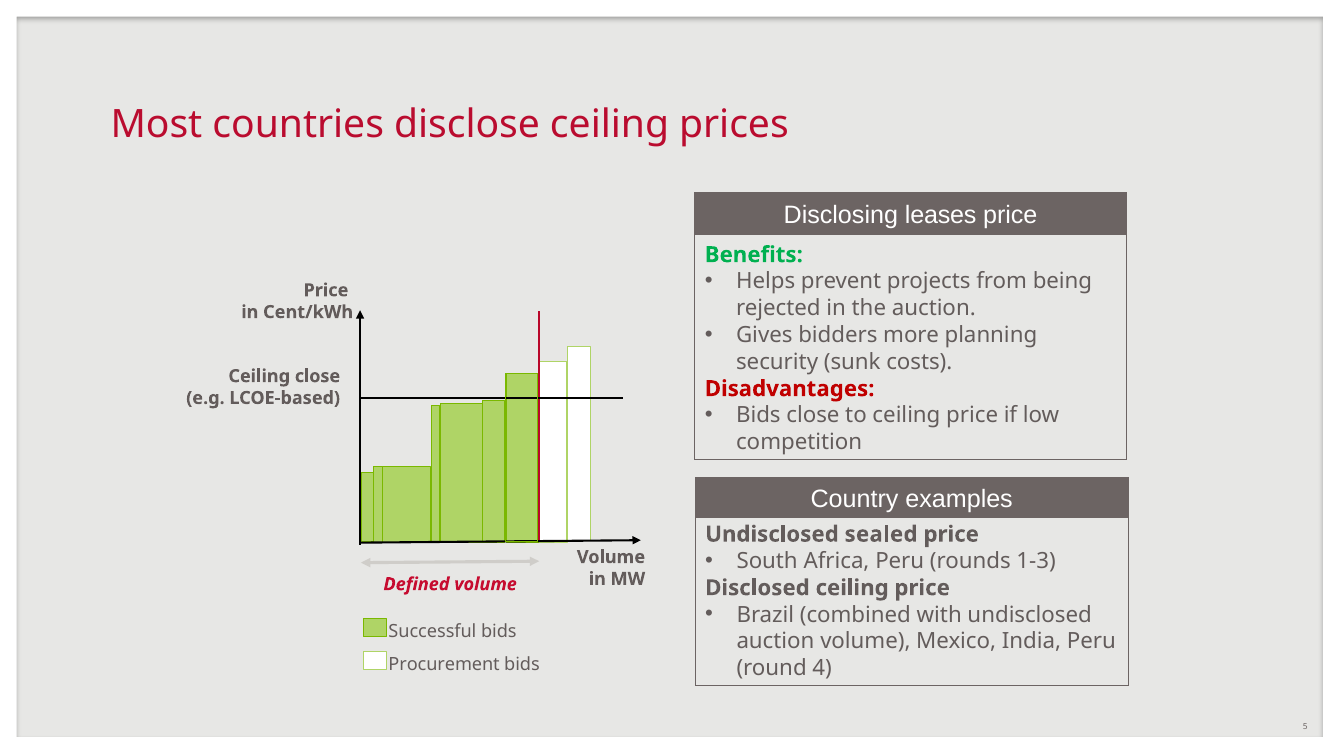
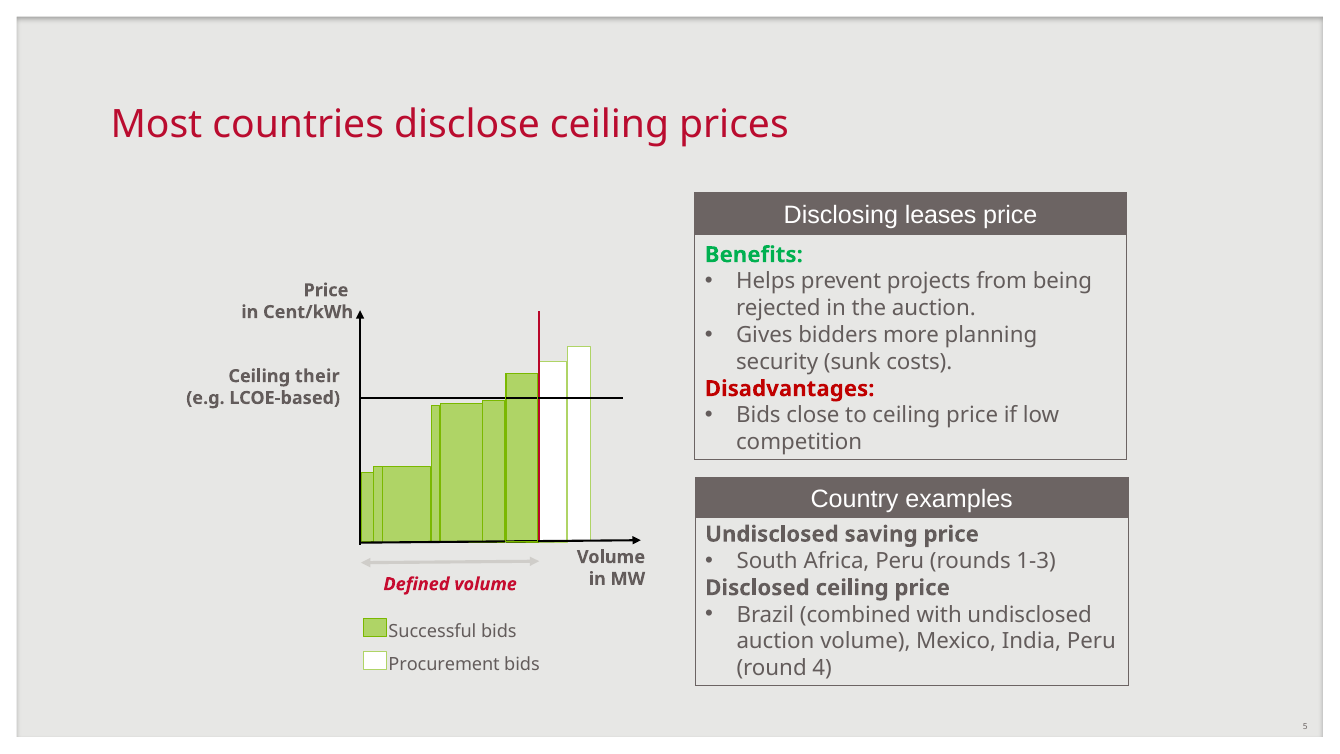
Ceiling close: close -> their
sealed: sealed -> saving
